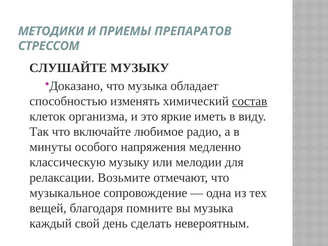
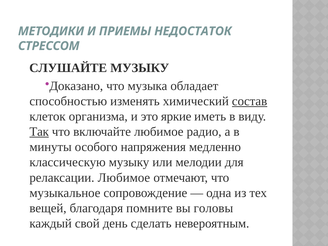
ПРЕПАРАТОВ: ПРЕПАРАТОВ -> НЕДОСТАТОК
Так underline: none -> present
релаксации Возьмите: Возьмите -> Любимое
вы музыка: музыка -> головы
